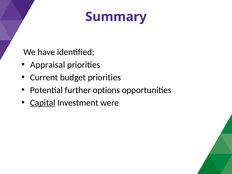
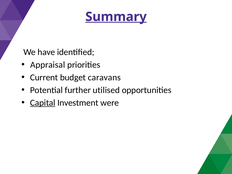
Summary underline: none -> present
budget priorities: priorities -> caravans
options: options -> utilised
